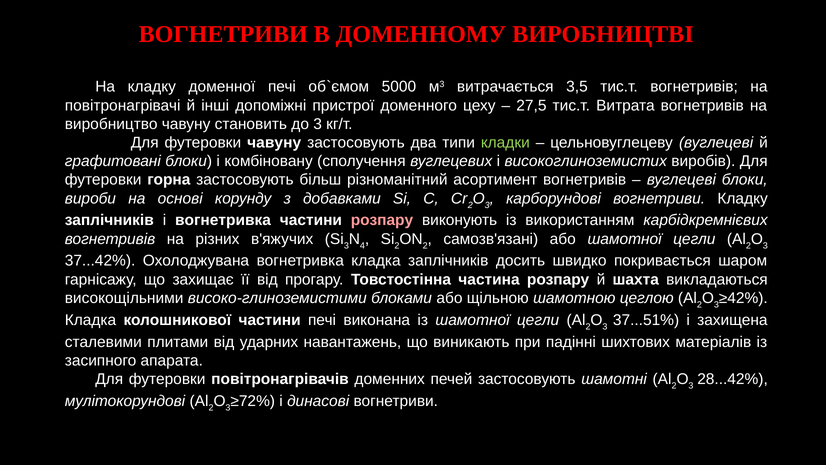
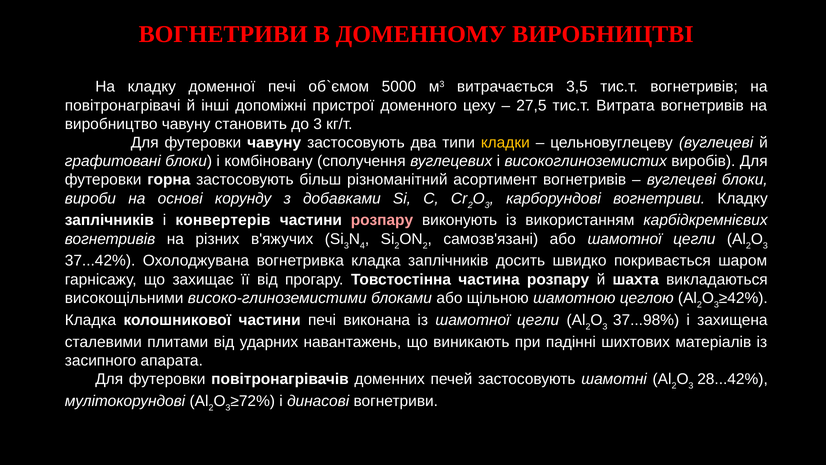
кладки colour: light green -> yellow
і вогнетривка: вогнетривка -> конвертерів
37...51%: 37...51% -> 37...98%
